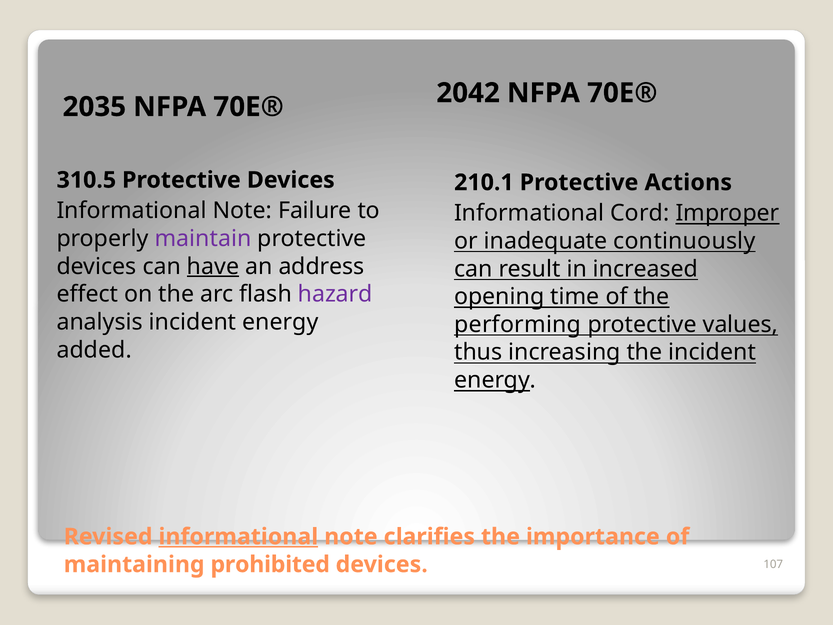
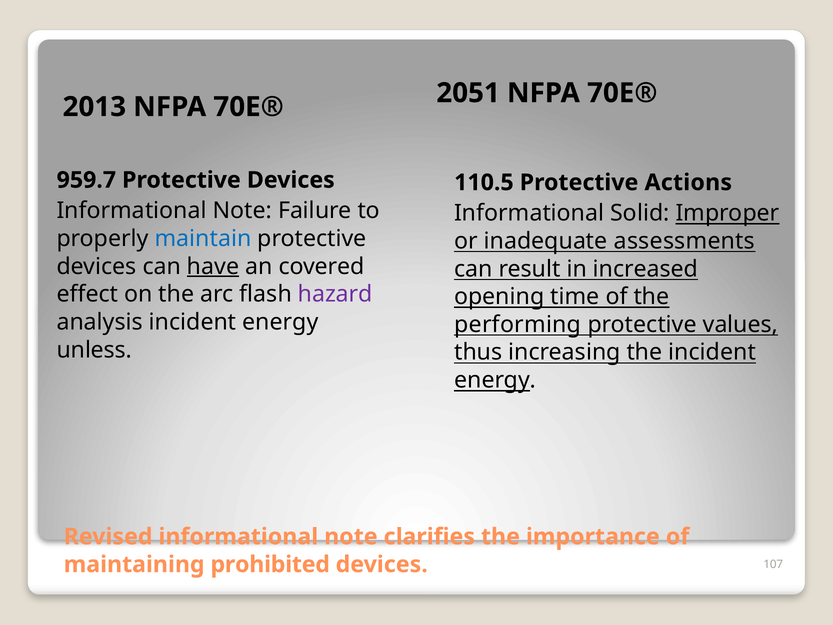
2035: 2035 -> 2013
2042: 2042 -> 2051
310.5: 310.5 -> 959.7
210.1: 210.1 -> 110.5
Cord: Cord -> Solid
maintain colour: purple -> blue
continuously: continuously -> assessments
address: address -> covered
added: added -> unless
informational at (238, 536) underline: present -> none
